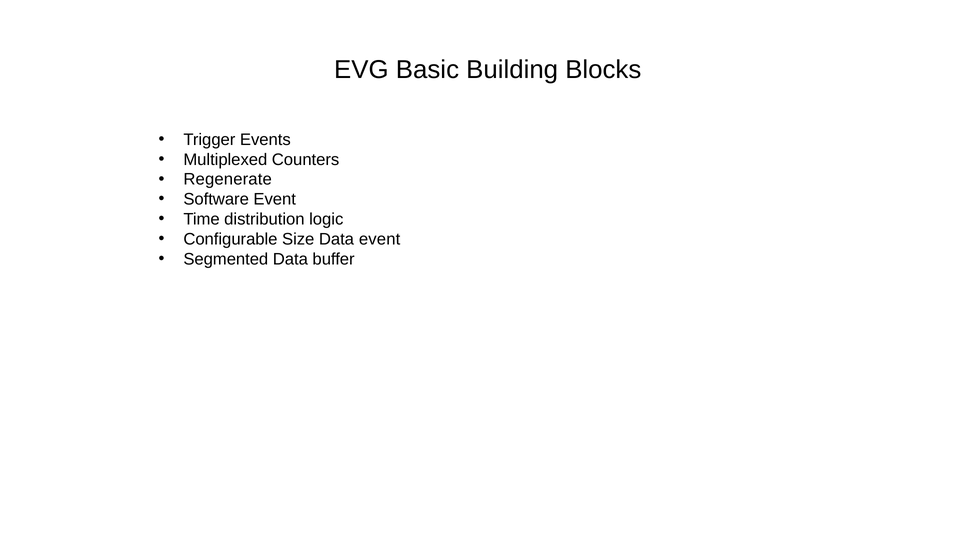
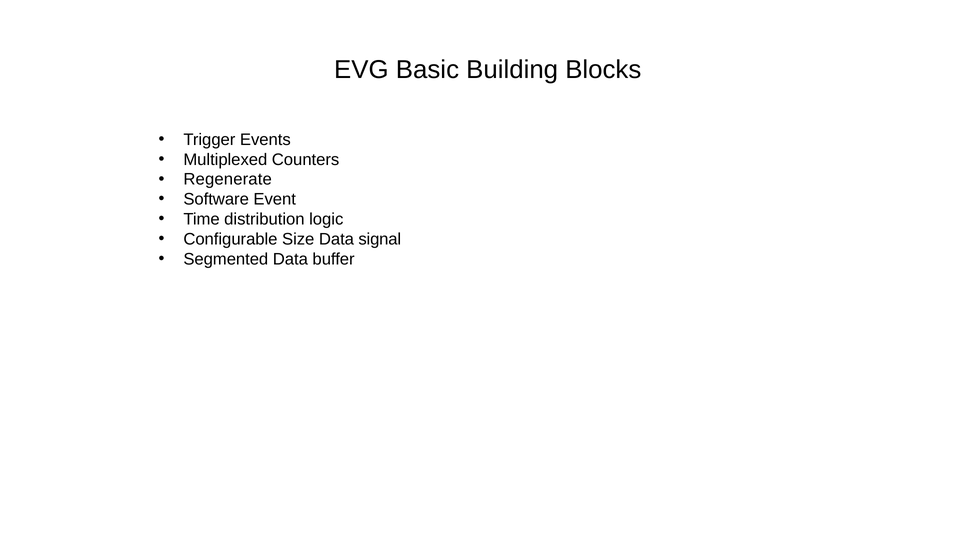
Data event: event -> signal
